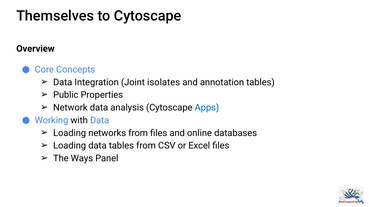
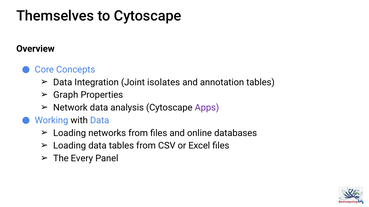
Public: Public -> Graph
Apps colour: blue -> purple
Ways: Ways -> Every
